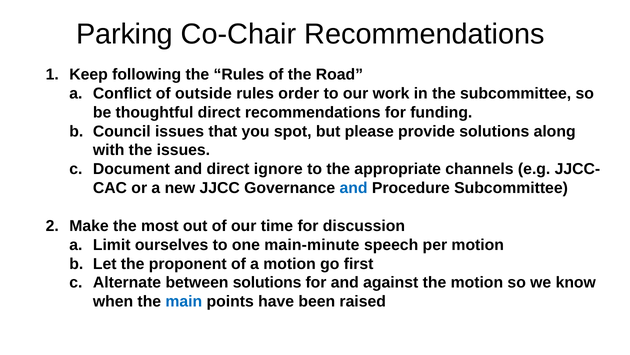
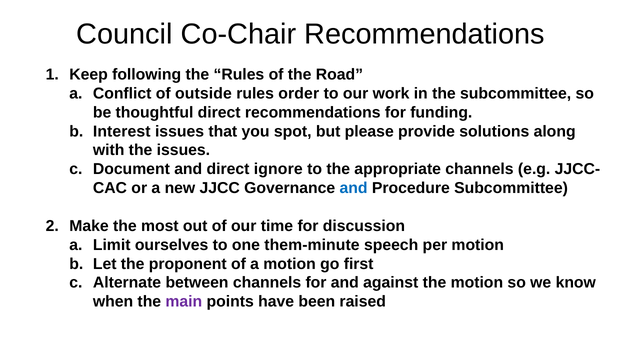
Parking: Parking -> Council
Council: Council -> Interest
main-minute: main-minute -> them-minute
between solutions: solutions -> channels
main colour: blue -> purple
